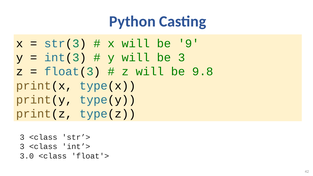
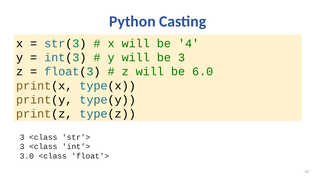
9: 9 -> 4
9.8: 9.8 -> 6.0
